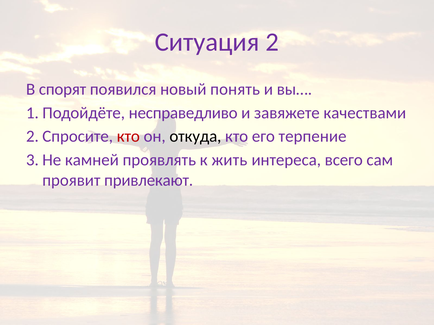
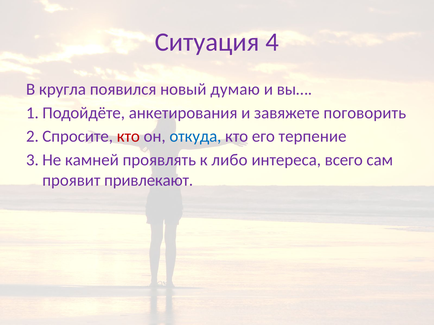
2: 2 -> 4
спорят: спорят -> кругла
понять: понять -> думаю
несправедливо: несправедливо -> анкетирования
качествами: качествами -> поговорить
откуда colour: black -> blue
жить: жить -> либо
